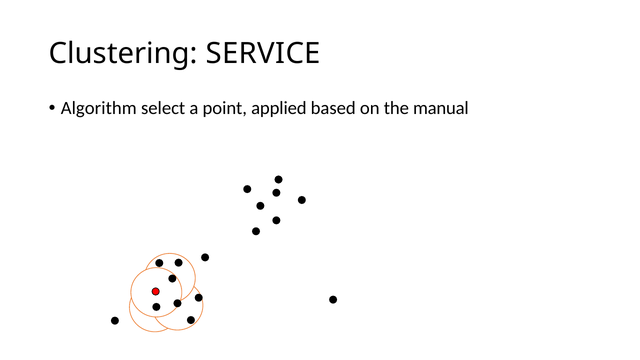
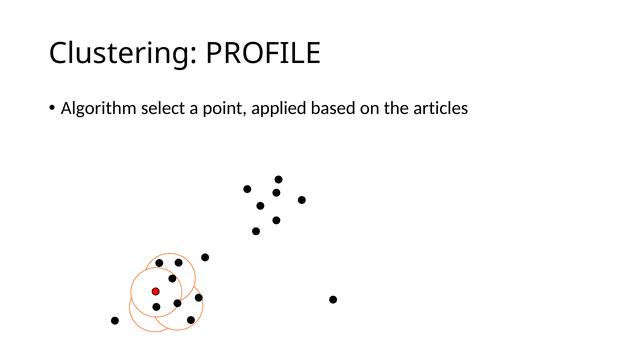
SERVICE: SERVICE -> PROFILE
manual: manual -> articles
